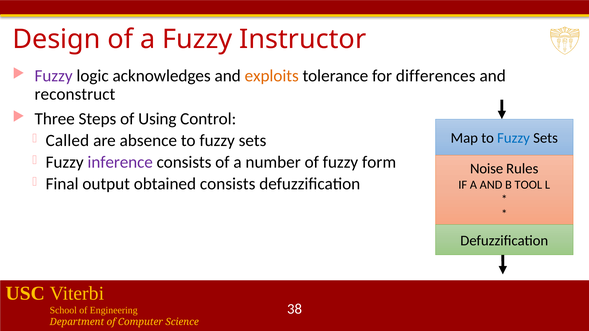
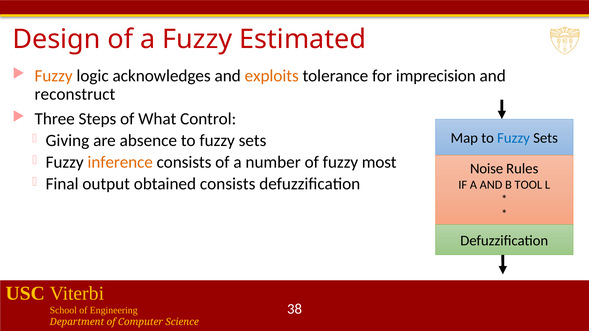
Instructor: Instructor -> Estimated
Fuzzy at (54, 76) colour: purple -> orange
differences: differences -> imprecision
Using: Using -> What
Called: Called -> Giving
inference colour: purple -> orange
form: form -> most
